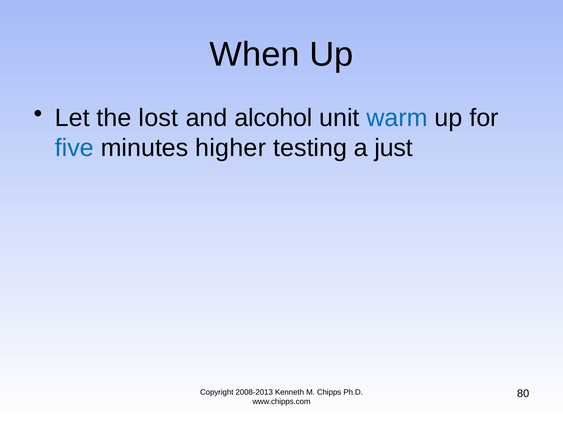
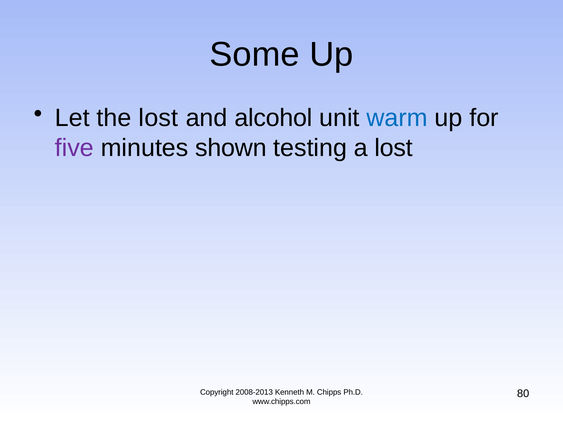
When: When -> Some
five colour: blue -> purple
higher: higher -> shown
a just: just -> lost
